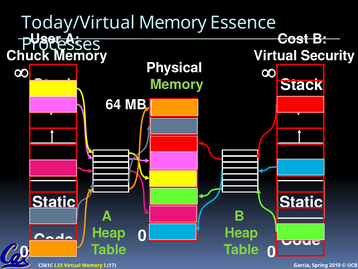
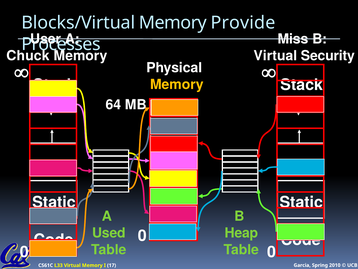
Today/Virtual: Today/Virtual -> Blocks/Virtual
Essence: Essence -> Provide
Cost: Cost -> Miss
Memory at (177, 84) colour: light green -> yellow
Heap at (109, 233): Heap -> Used
